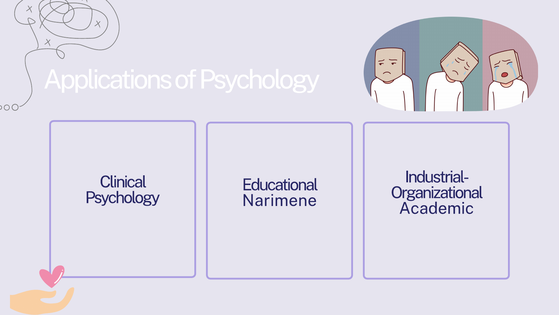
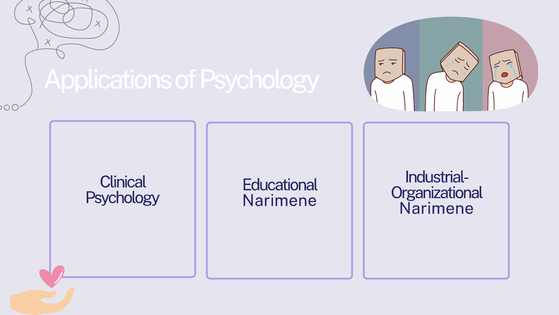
Academic at (437, 208): Academic -> Narimene
